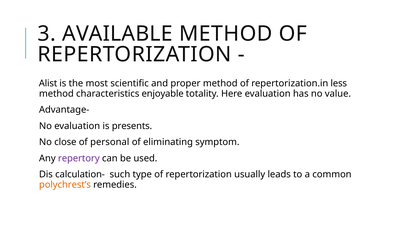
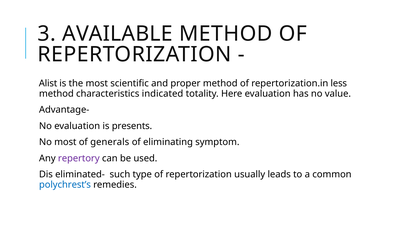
enjoyable: enjoyable -> indicated
No close: close -> most
personal: personal -> generals
calculation-: calculation- -> eliminated-
polychrest’s colour: orange -> blue
